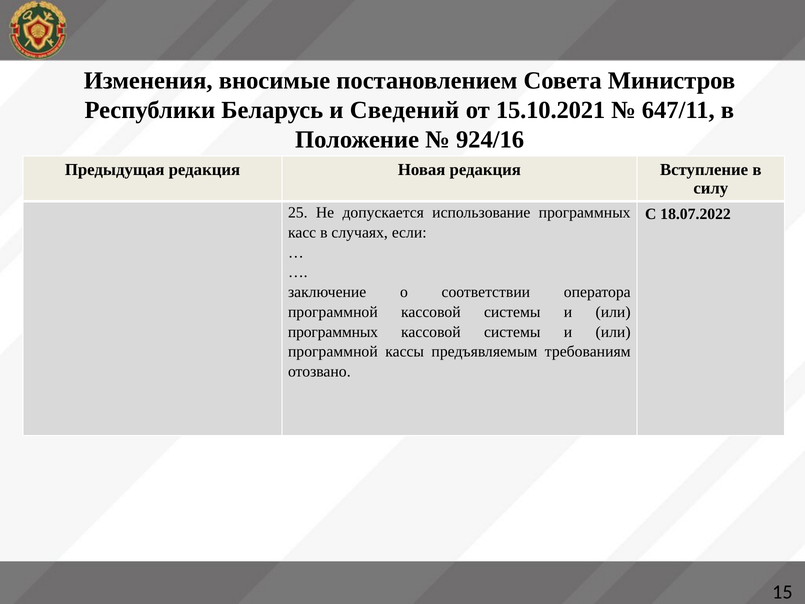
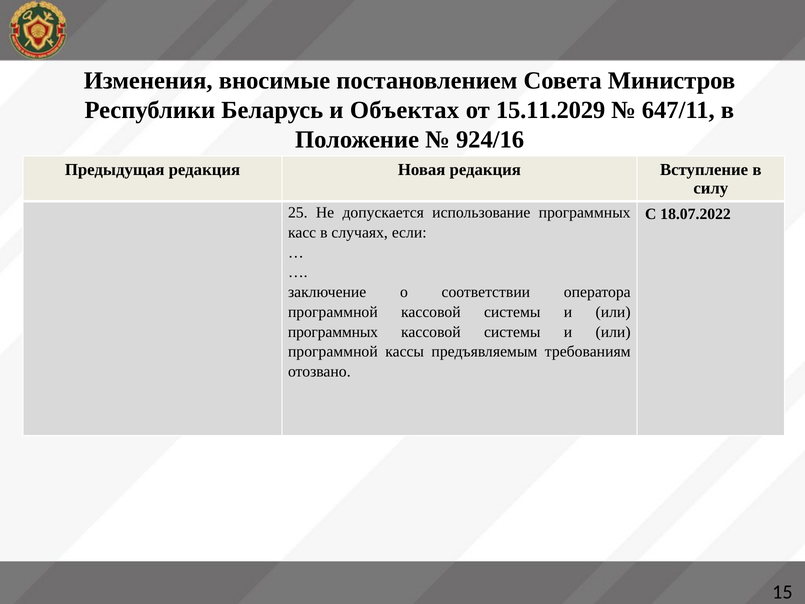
Сведений: Сведений -> Объектах
15.10.2021: 15.10.2021 -> 15.11.2029
